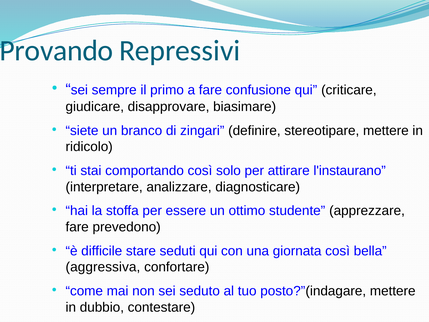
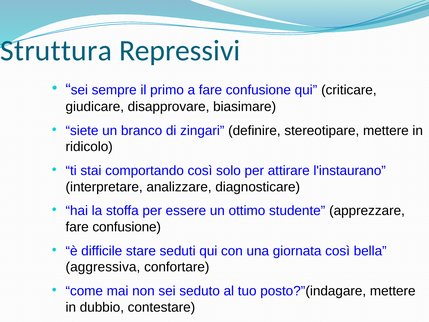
Provando: Provando -> Struttura
prevedono at (127, 227): prevedono -> confusione
